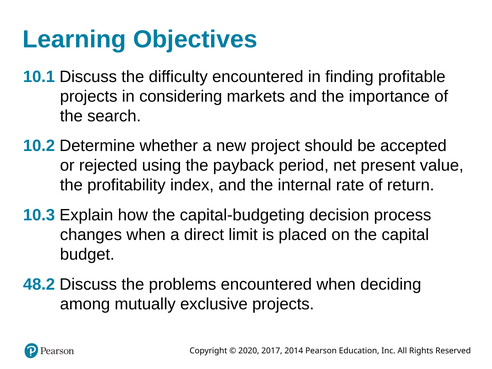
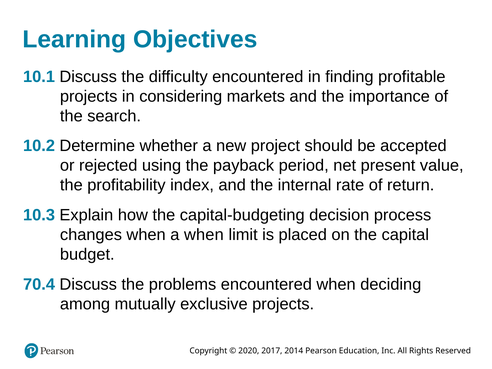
a direct: direct -> when
48.2: 48.2 -> 70.4
